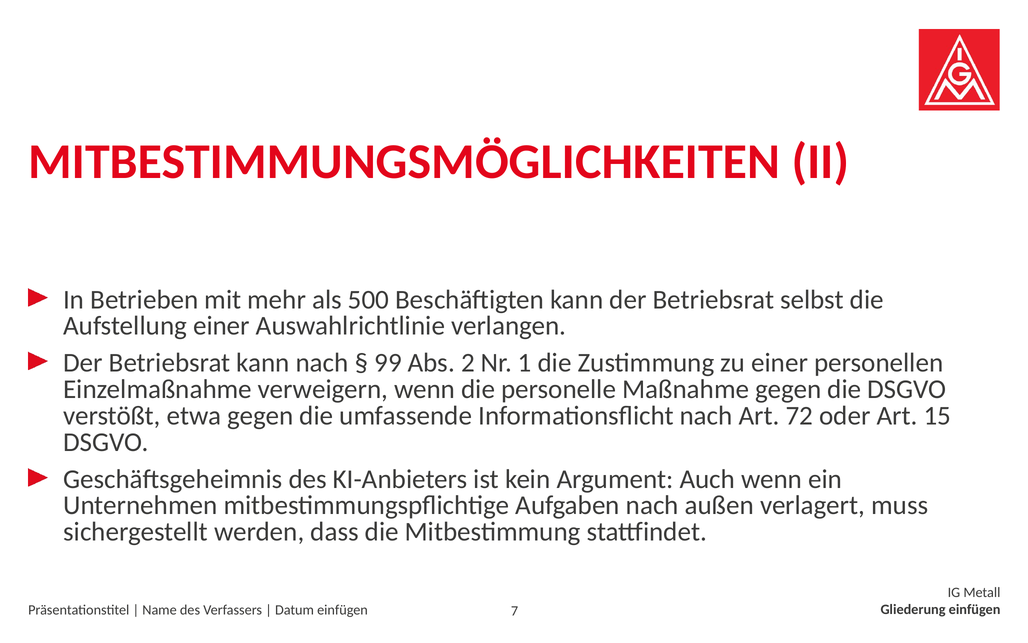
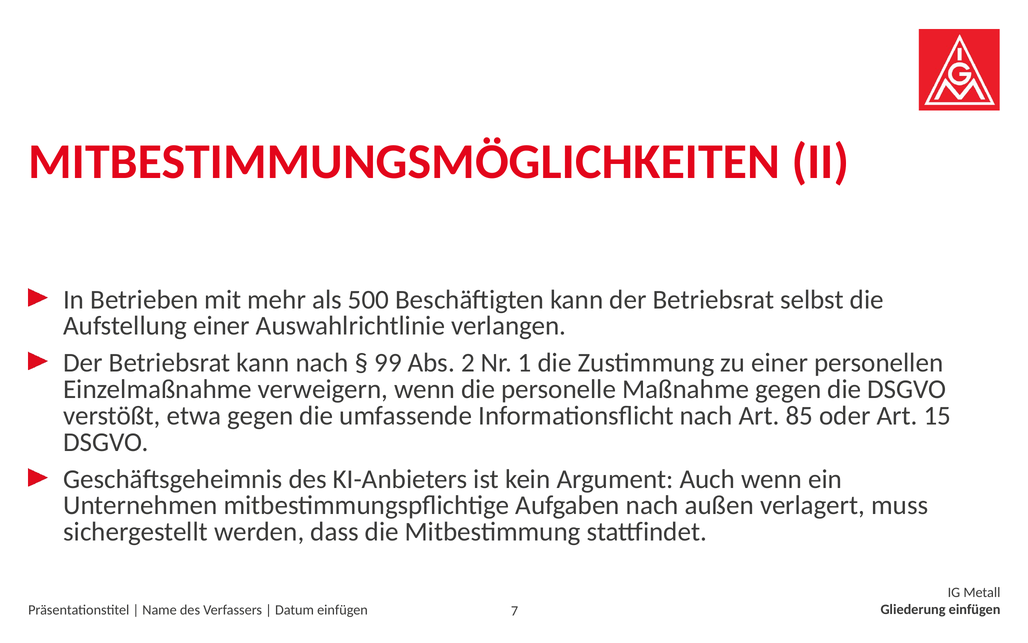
72: 72 -> 85
